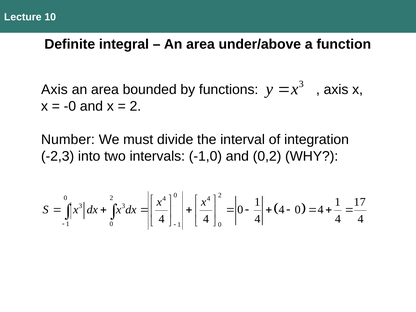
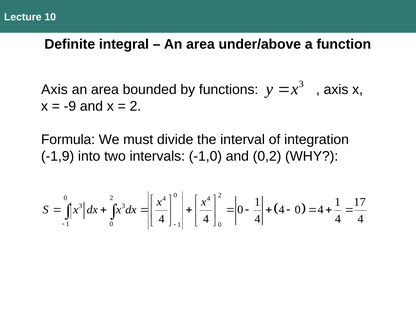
-0: -0 -> -9
Number: Number -> Formula
-2,3: -2,3 -> -1,9
